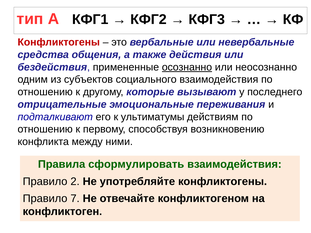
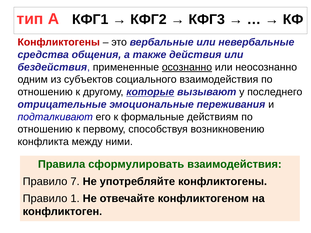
которые underline: none -> present
ультиматумы: ультиматумы -> формальные
2: 2 -> 7
7: 7 -> 1
